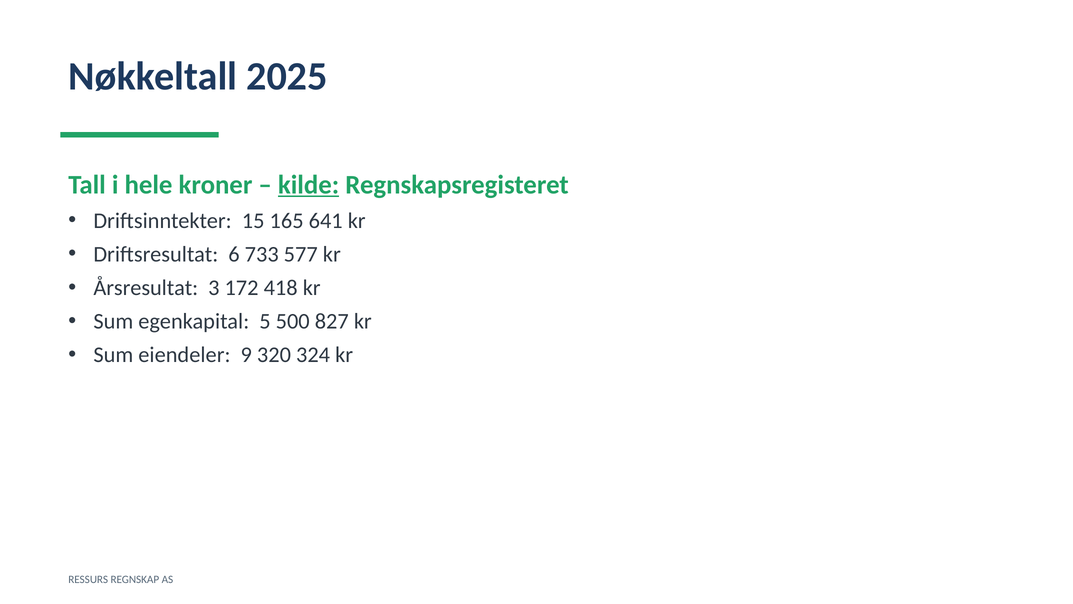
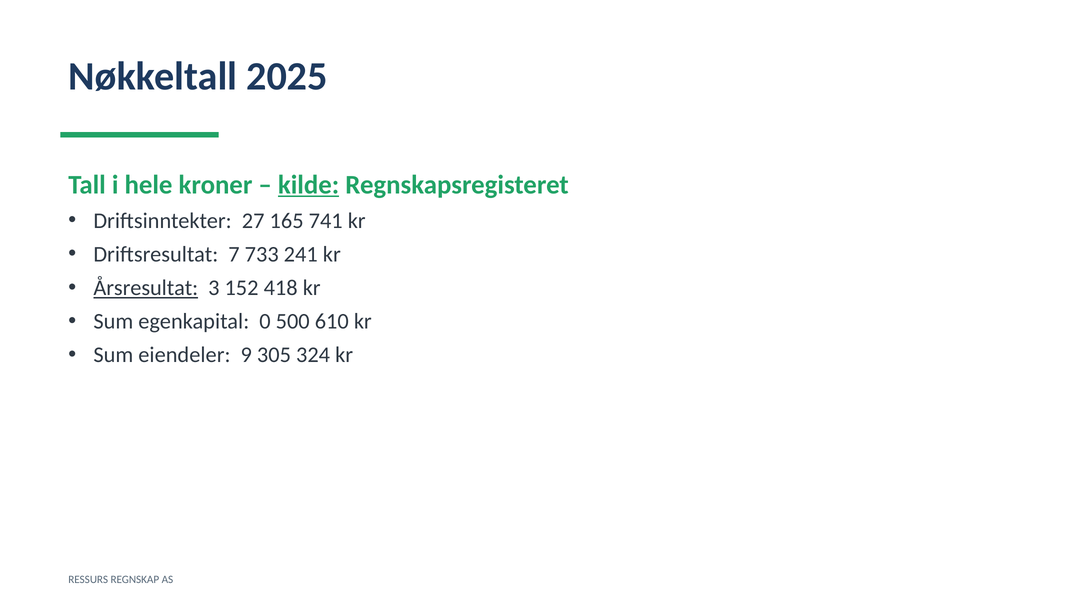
15: 15 -> 27
641: 641 -> 741
6: 6 -> 7
577: 577 -> 241
Årsresultat underline: none -> present
172: 172 -> 152
5: 5 -> 0
827: 827 -> 610
320: 320 -> 305
